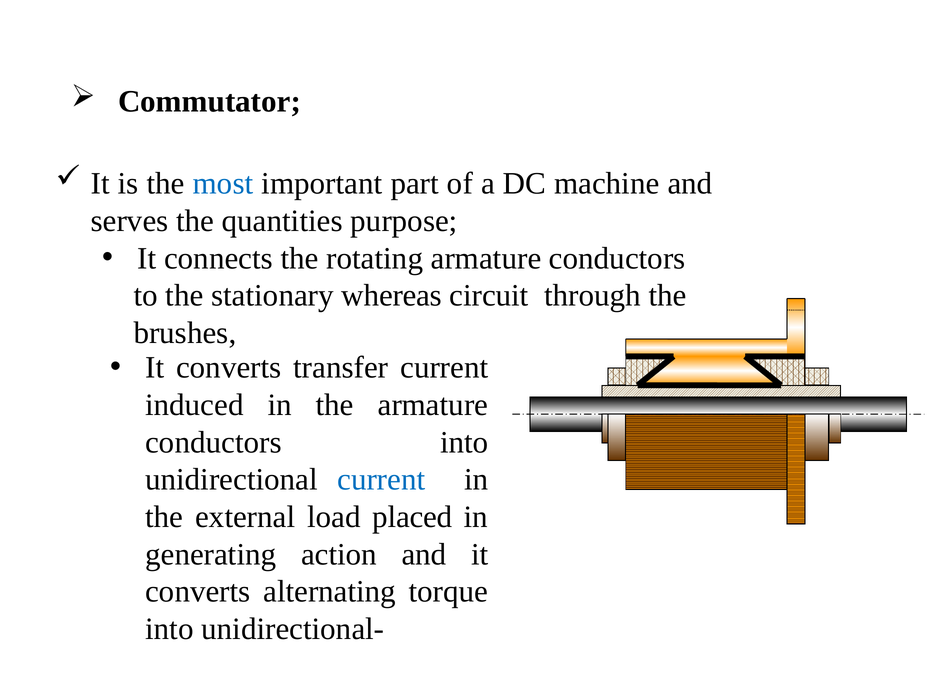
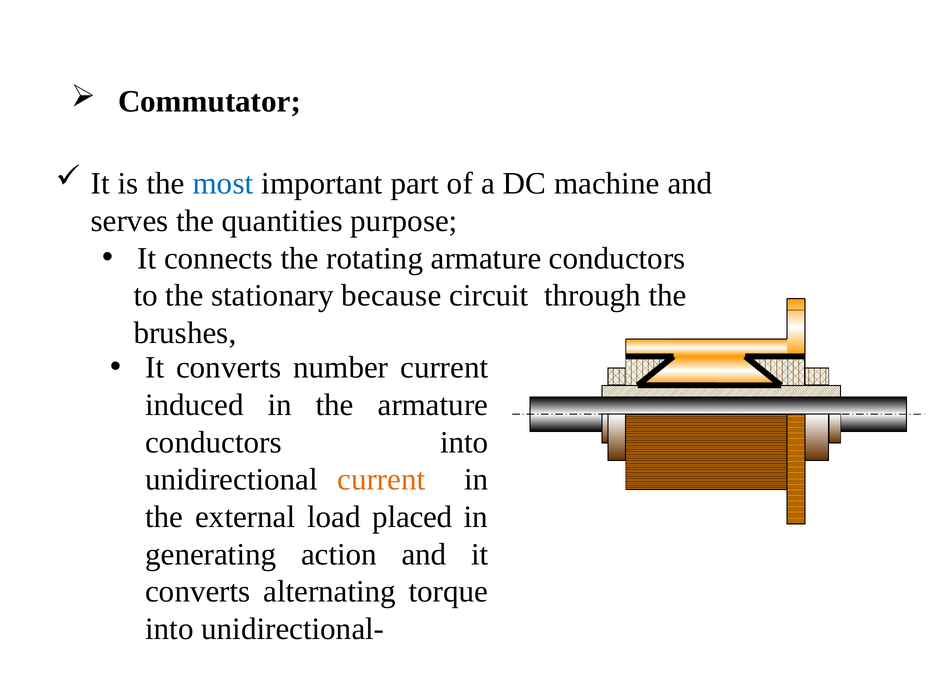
whereas: whereas -> because
transfer: transfer -> number
current at (381, 479) colour: blue -> orange
